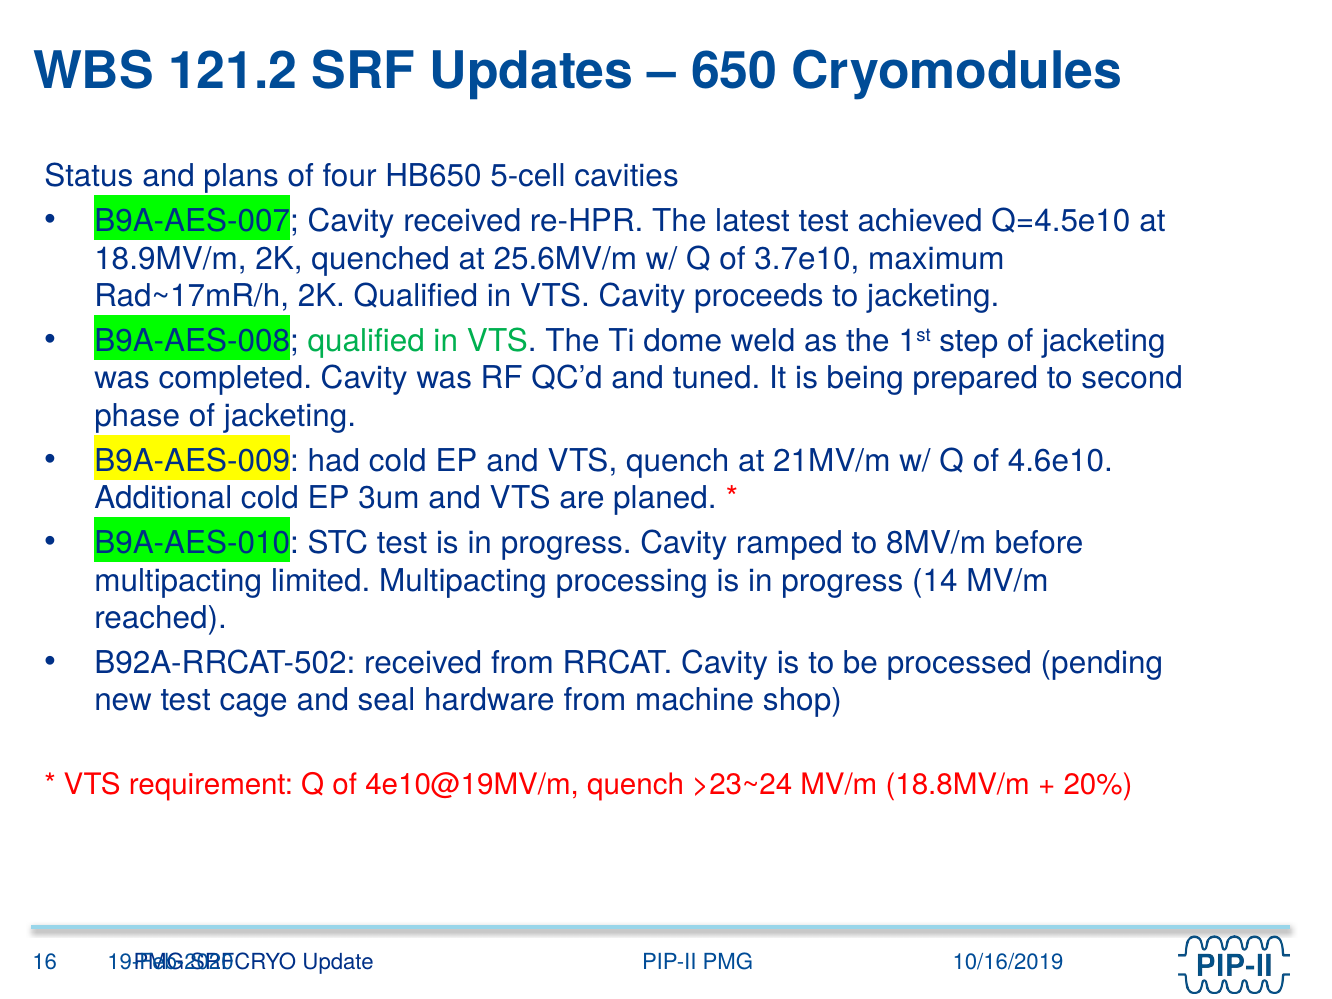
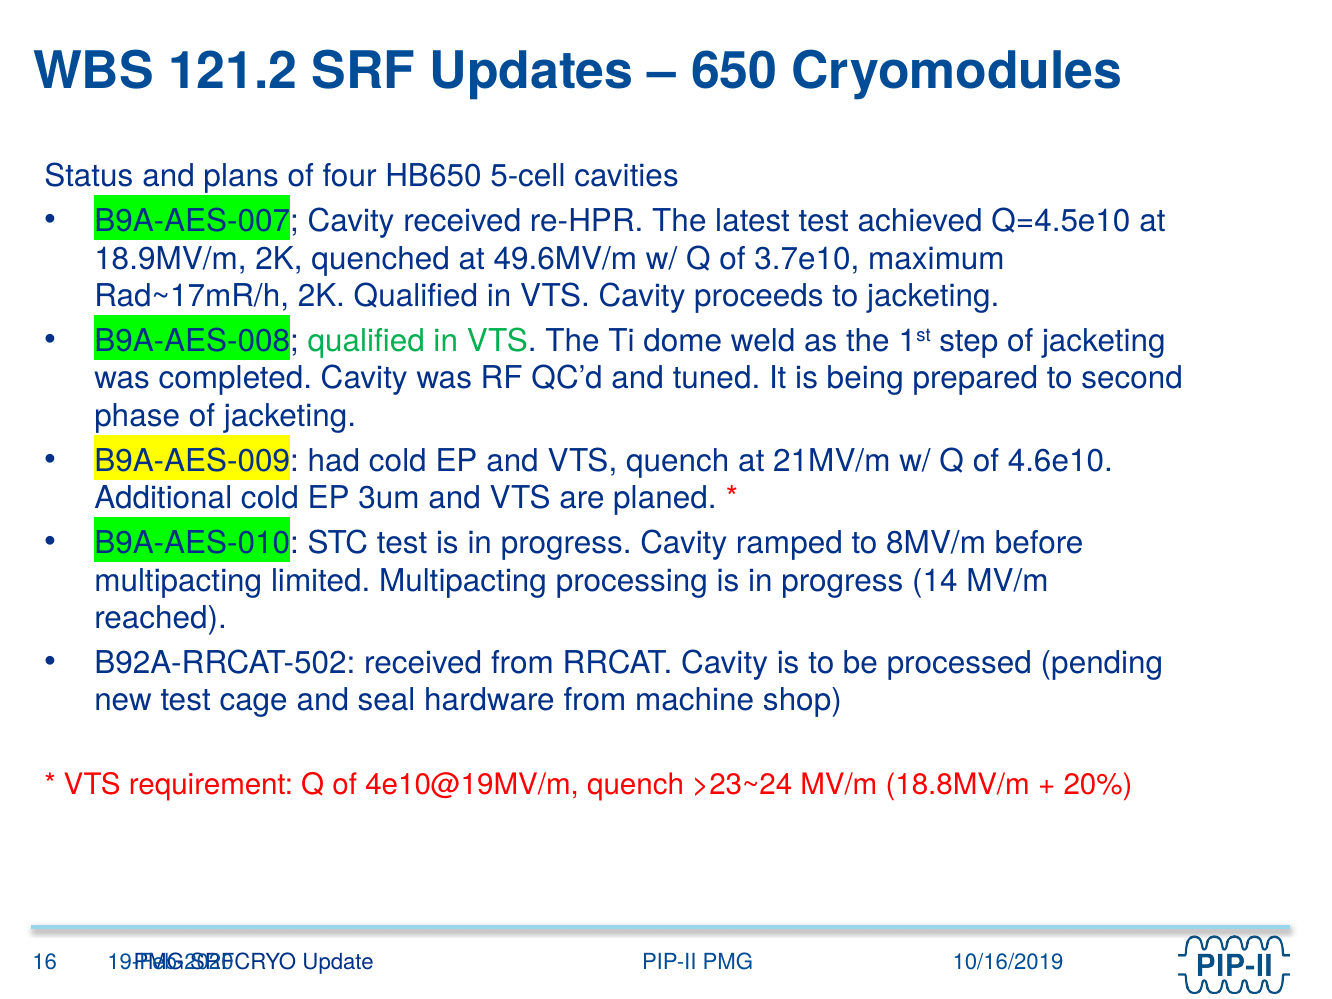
25.6MV/m: 25.6MV/m -> 49.6MV/m
